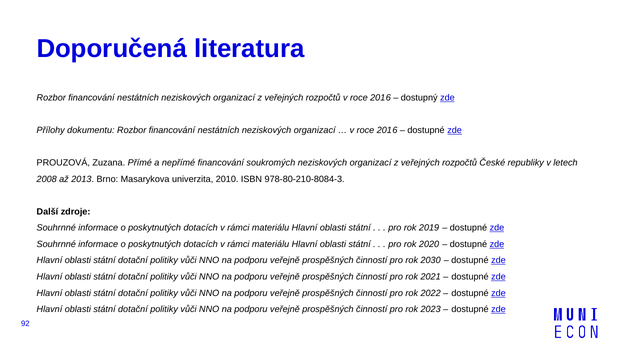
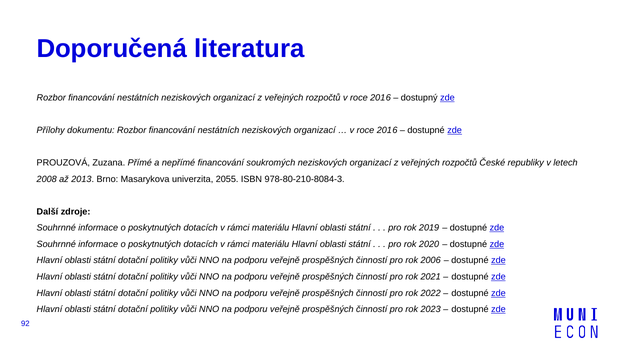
2010: 2010 -> 2055
2030: 2030 -> 2006
